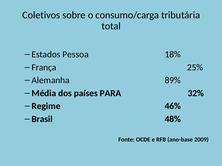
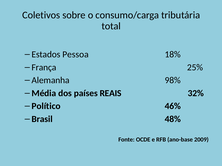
89%: 89% -> 98%
PARA: PARA -> REAIS
Regime: Regime -> Político
